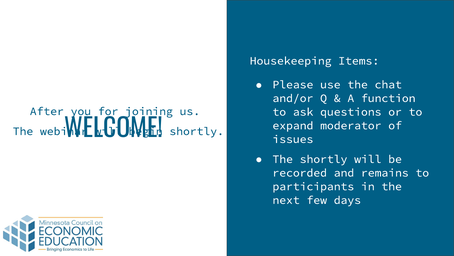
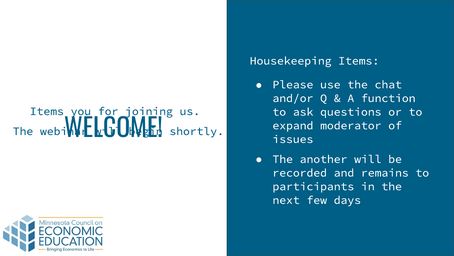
After at (47, 111): After -> Items
The shortly: shortly -> another
